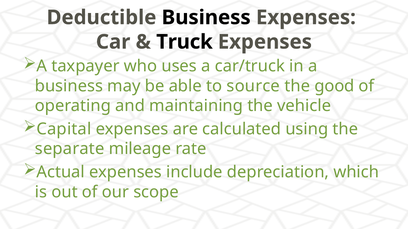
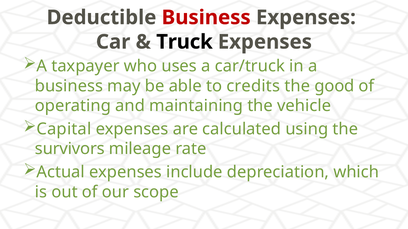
Business at (206, 17) colour: black -> red
source: source -> credits
separate: separate -> survivors
